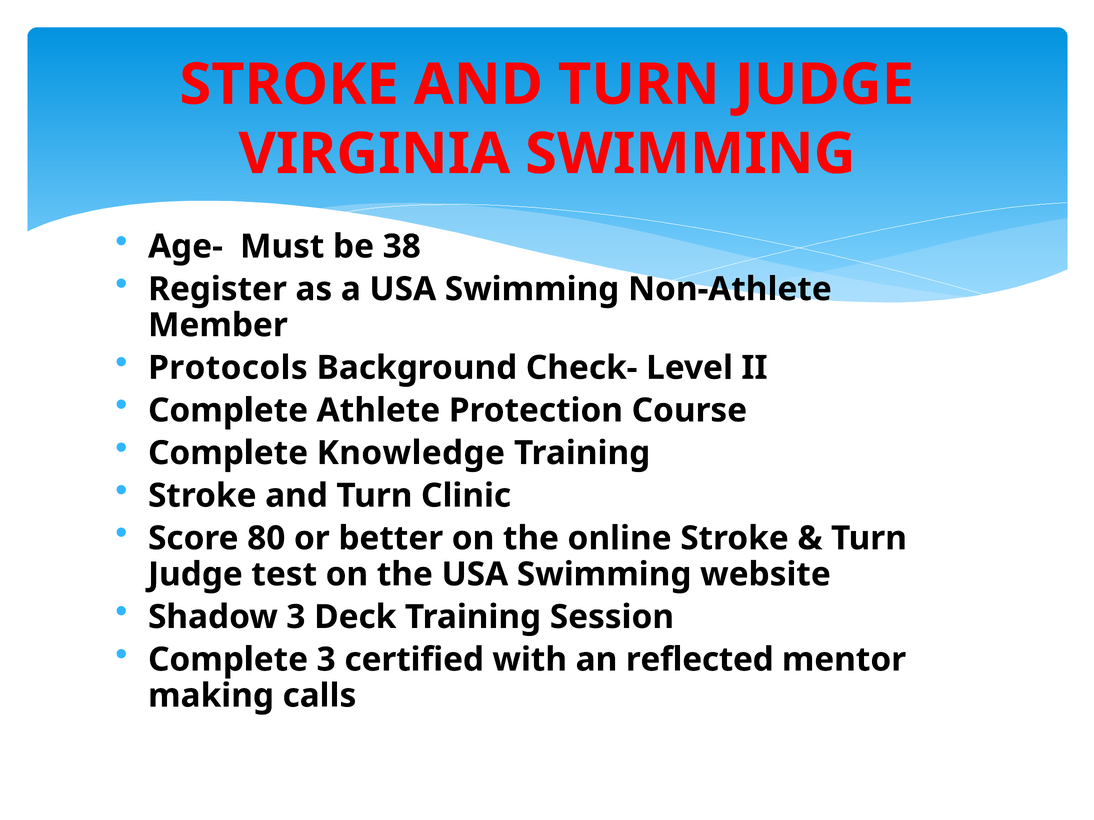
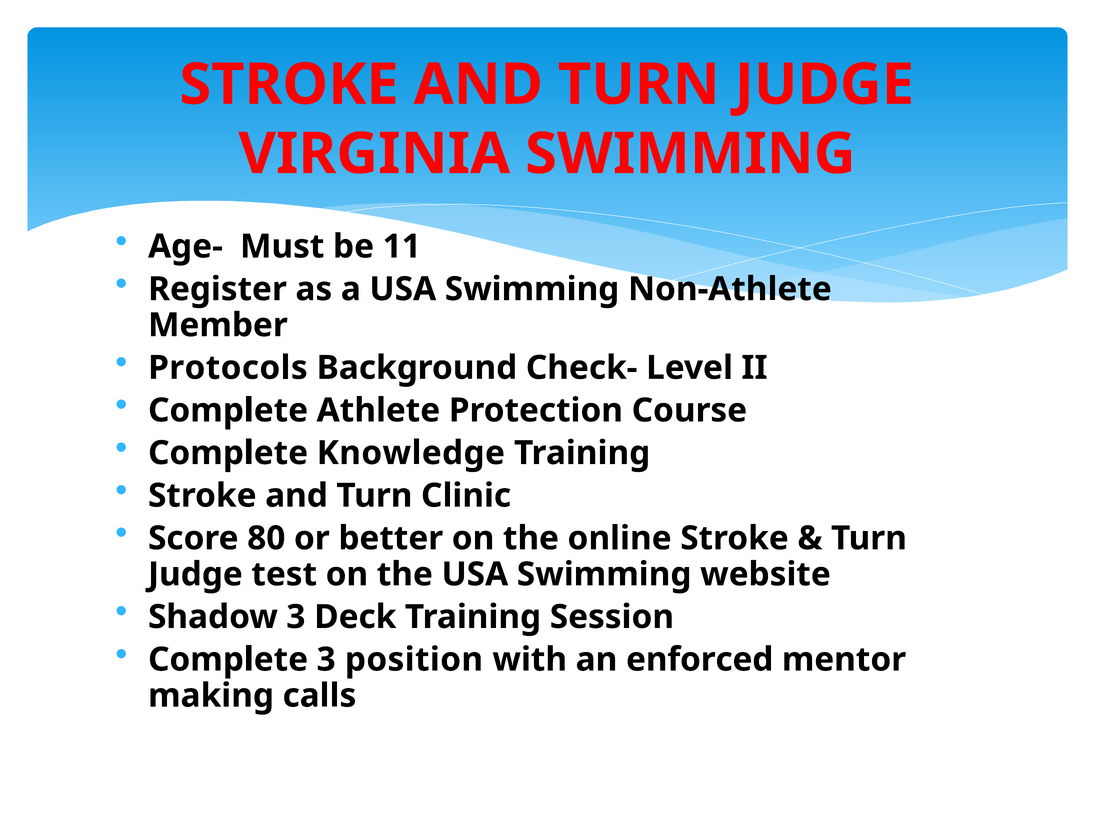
38: 38 -> 11
certified: certified -> position
reflected: reflected -> enforced
